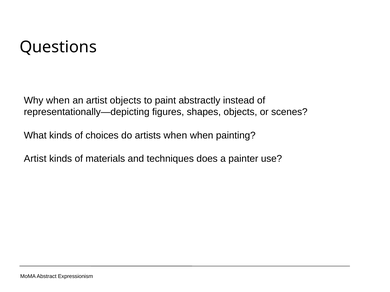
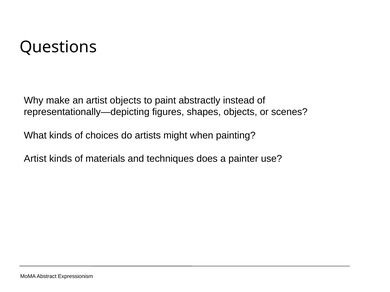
Why when: when -> make
artists when: when -> might
